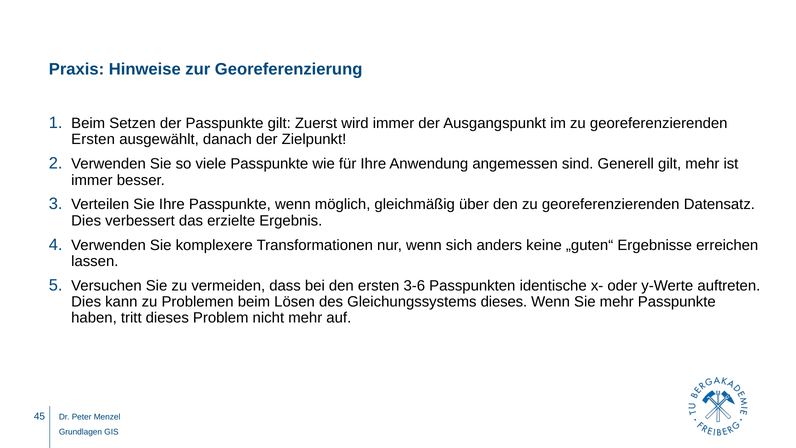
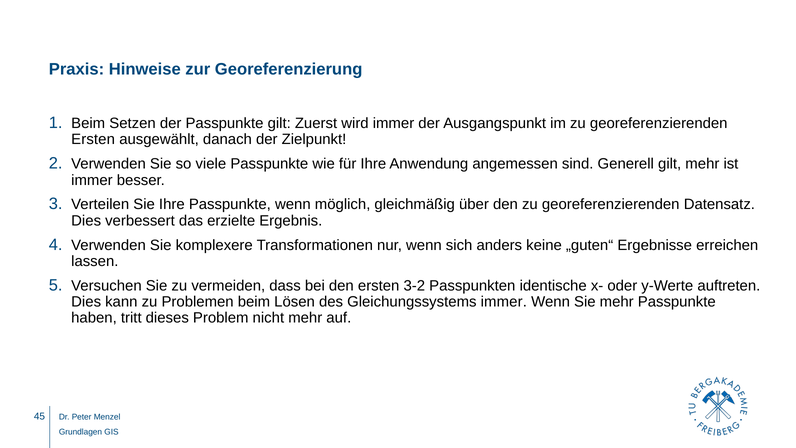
3-6: 3-6 -> 3-2
Gleichungssystems dieses: dieses -> immer
